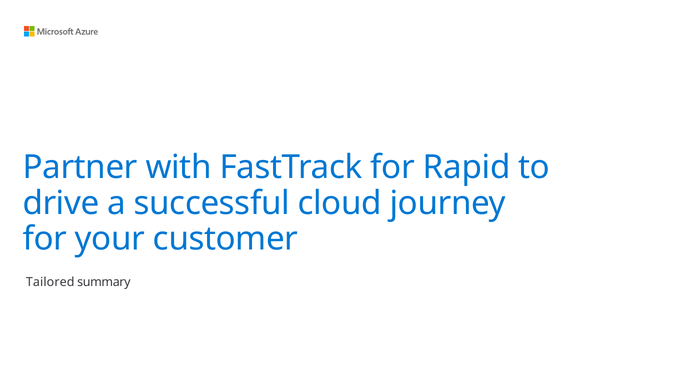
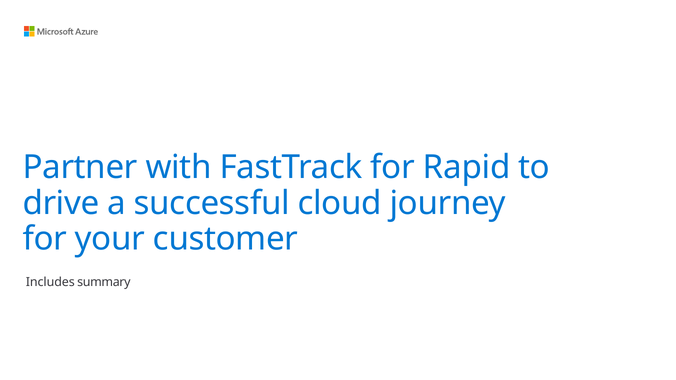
Tailored: Tailored -> Includes
